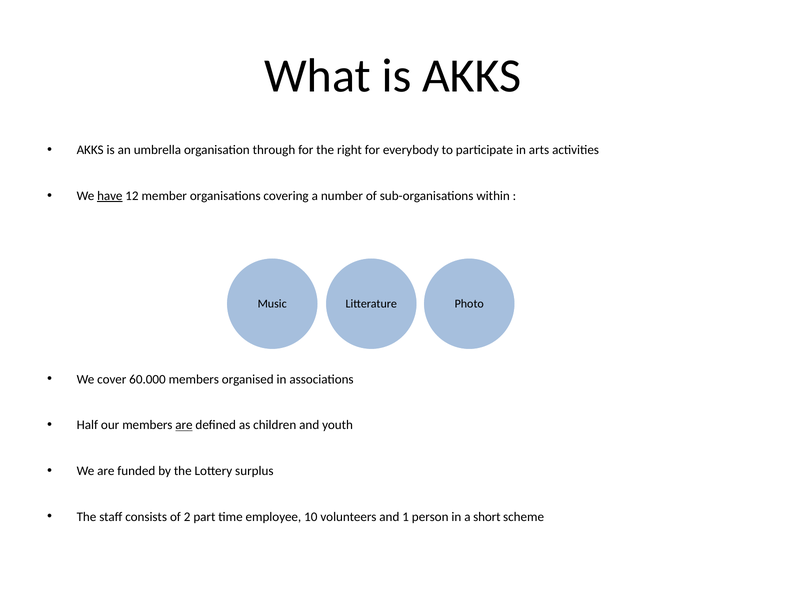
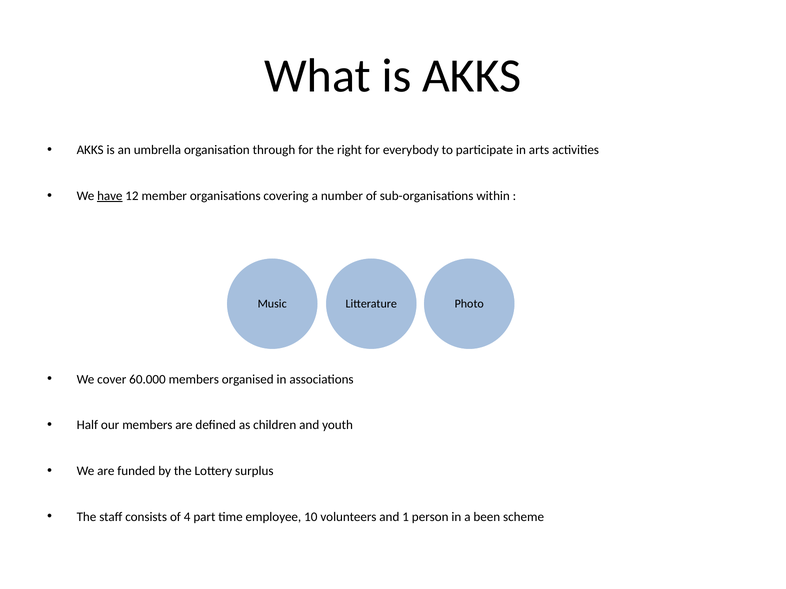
are at (184, 425) underline: present -> none
2: 2 -> 4
short: short -> been
